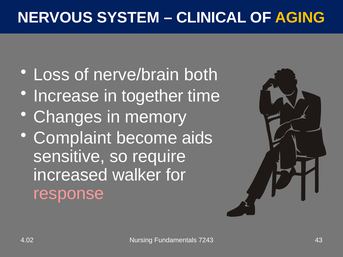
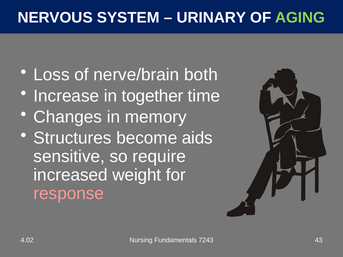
CLINICAL: CLINICAL -> URINARY
AGING colour: yellow -> light green
Complaint: Complaint -> Structures
walker: walker -> weight
